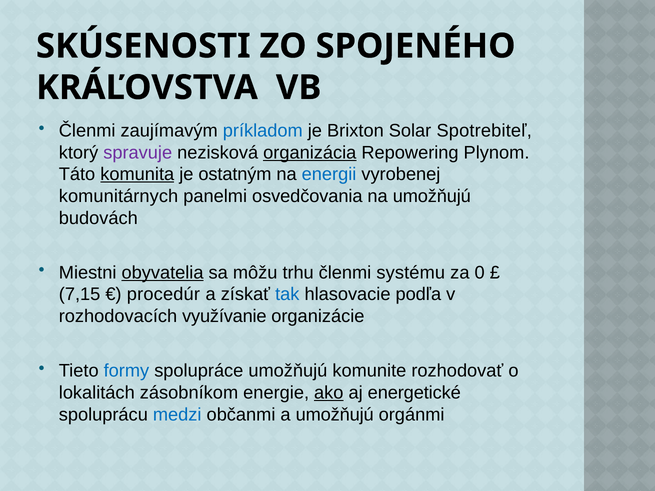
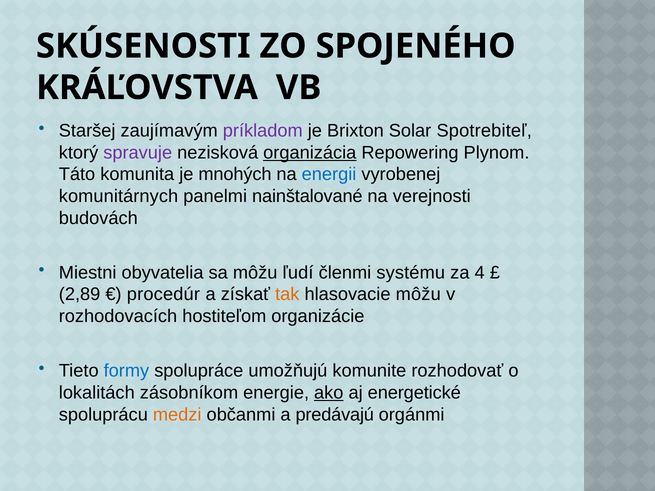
Členmi at (87, 131): Členmi -> Staršej
príkladom colour: blue -> purple
komunita underline: present -> none
ostatným: ostatným -> mnohých
osvedčovania: osvedčovania -> nainštalované
na umožňujú: umožňujú -> verejnosti
obyvatelia underline: present -> none
trhu: trhu -> ľudí
0: 0 -> 4
7,15: 7,15 -> 2,89
tak colour: blue -> orange
hlasovacie podľa: podľa -> môžu
využívanie: využívanie -> hostiteľom
medzi colour: blue -> orange
a umožňujú: umožňujú -> predávajú
